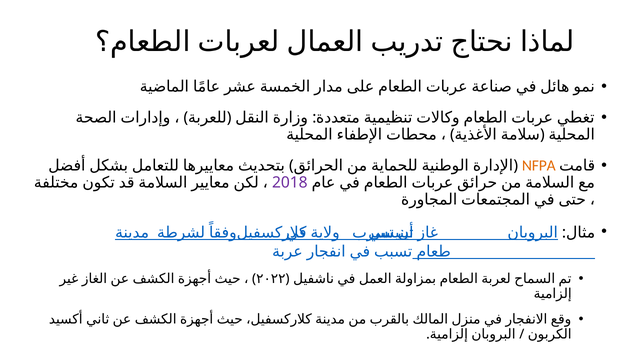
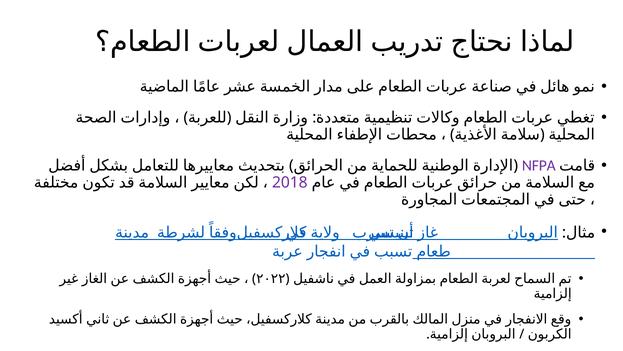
NFPA colour: orange -> purple
